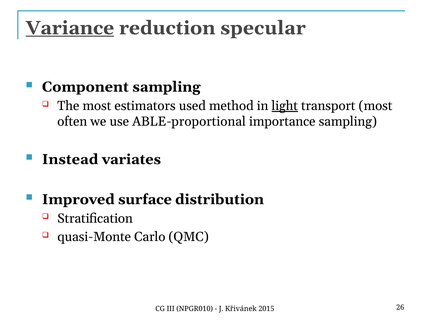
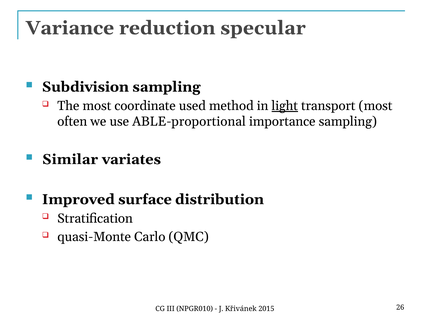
Variance underline: present -> none
Component: Component -> Subdivision
estimators: estimators -> coordinate
Instead: Instead -> Similar
